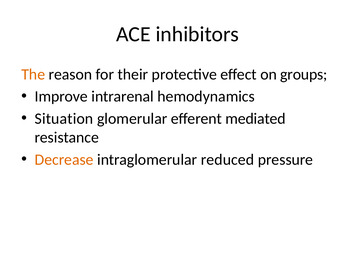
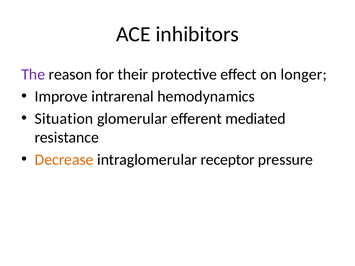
The colour: orange -> purple
groups: groups -> longer
reduced: reduced -> receptor
